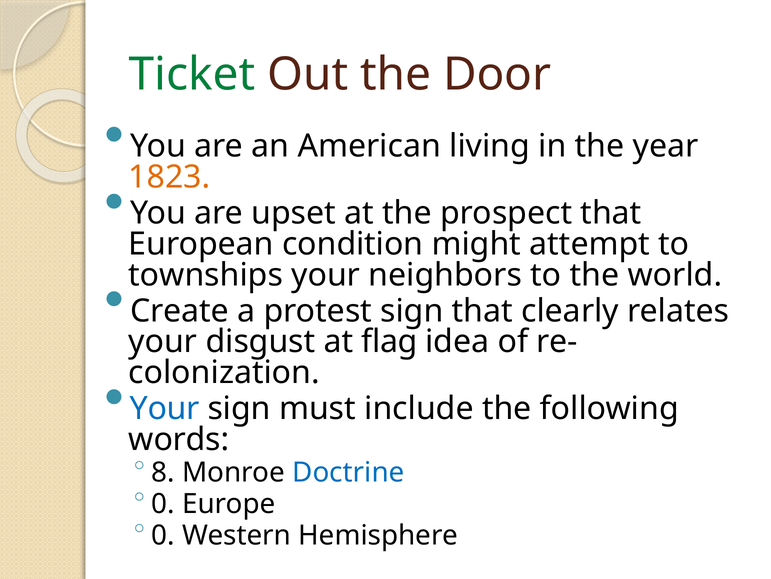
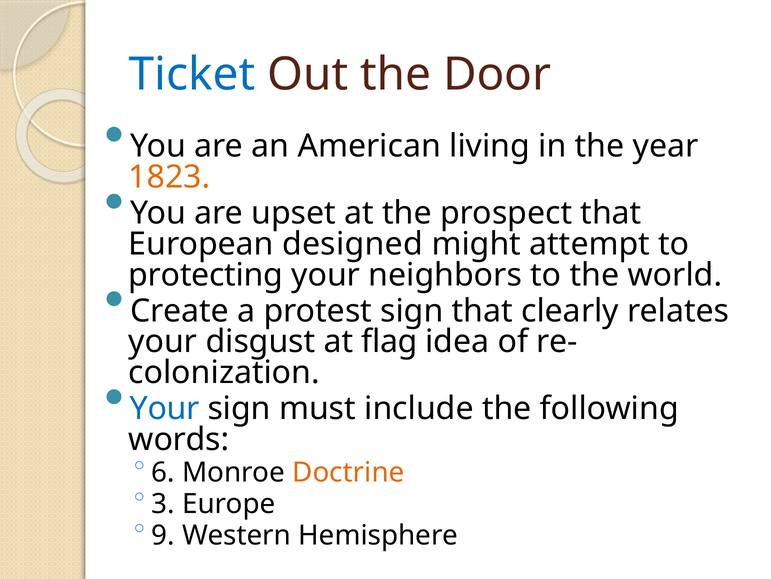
Ticket colour: green -> blue
condition: condition -> designed
townships: townships -> protecting
8: 8 -> 6
Doctrine colour: blue -> orange
0 at (163, 503): 0 -> 3
0 at (163, 535): 0 -> 9
